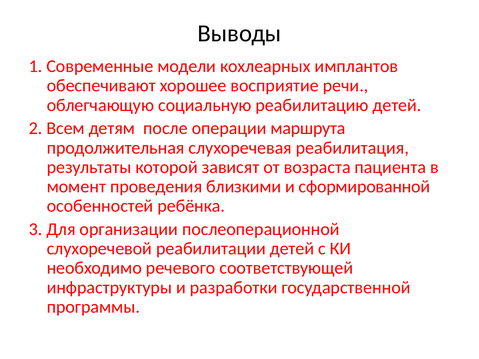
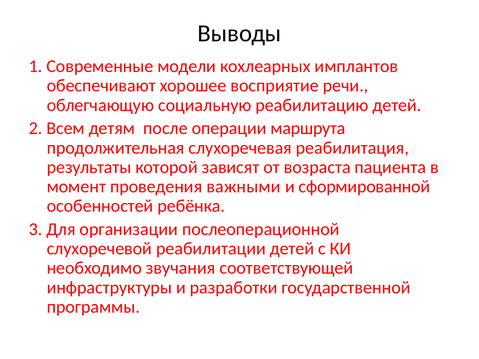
близкими: близкими -> важными
речевого: речевого -> звучания
